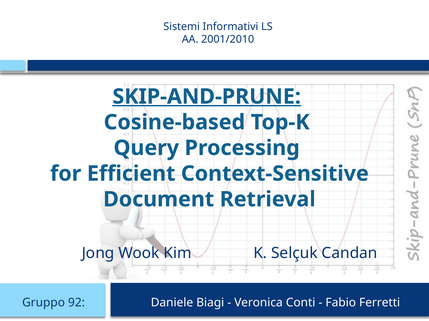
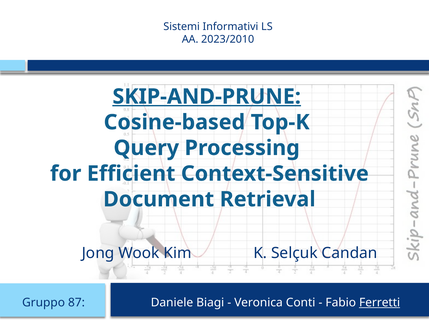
2001/2010: 2001/2010 -> 2023/2010
92: 92 -> 87
Ferretti underline: none -> present
